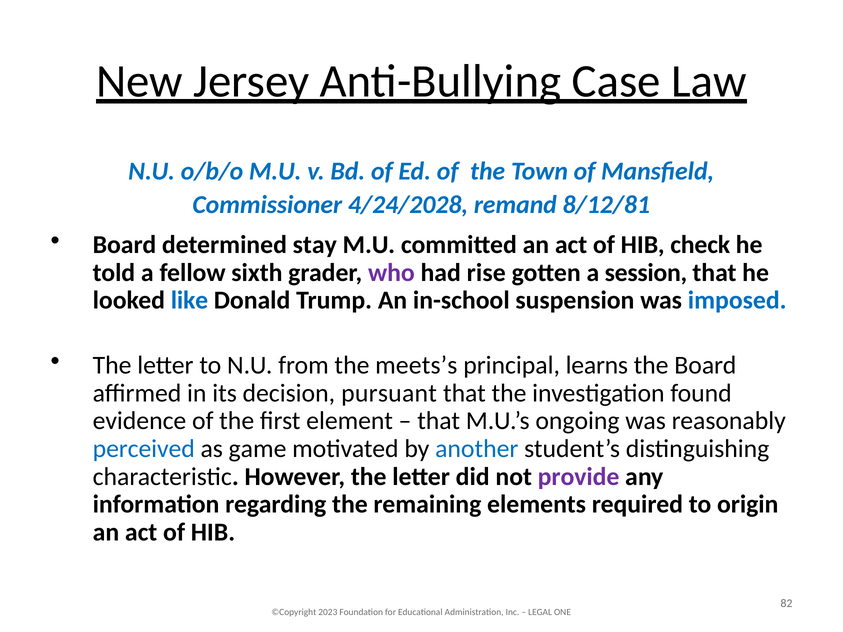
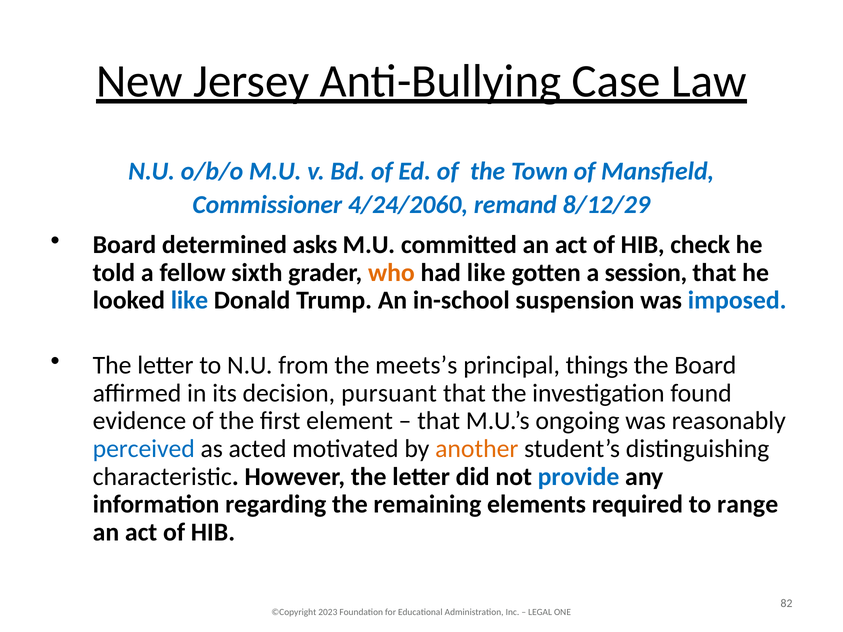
4/24/2028: 4/24/2028 -> 4/24/2060
8/12/81: 8/12/81 -> 8/12/29
stay: stay -> asks
who colour: purple -> orange
had rise: rise -> like
learns: learns -> things
game: game -> acted
another colour: blue -> orange
provide colour: purple -> blue
origin: origin -> range
